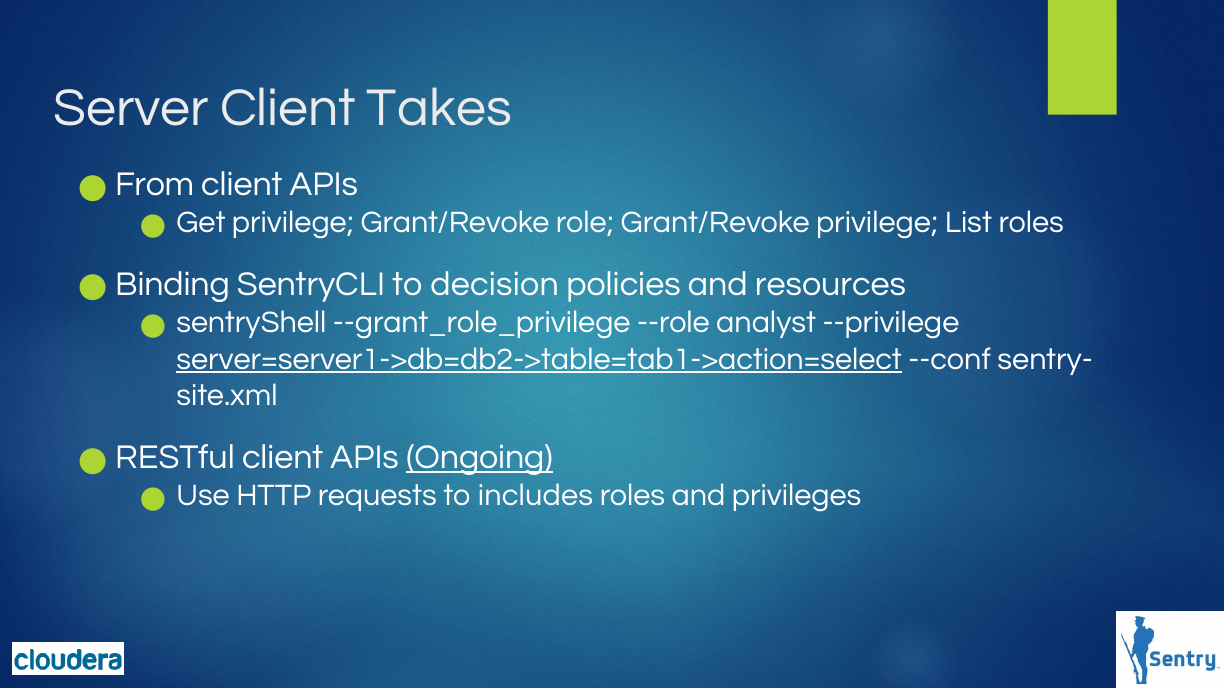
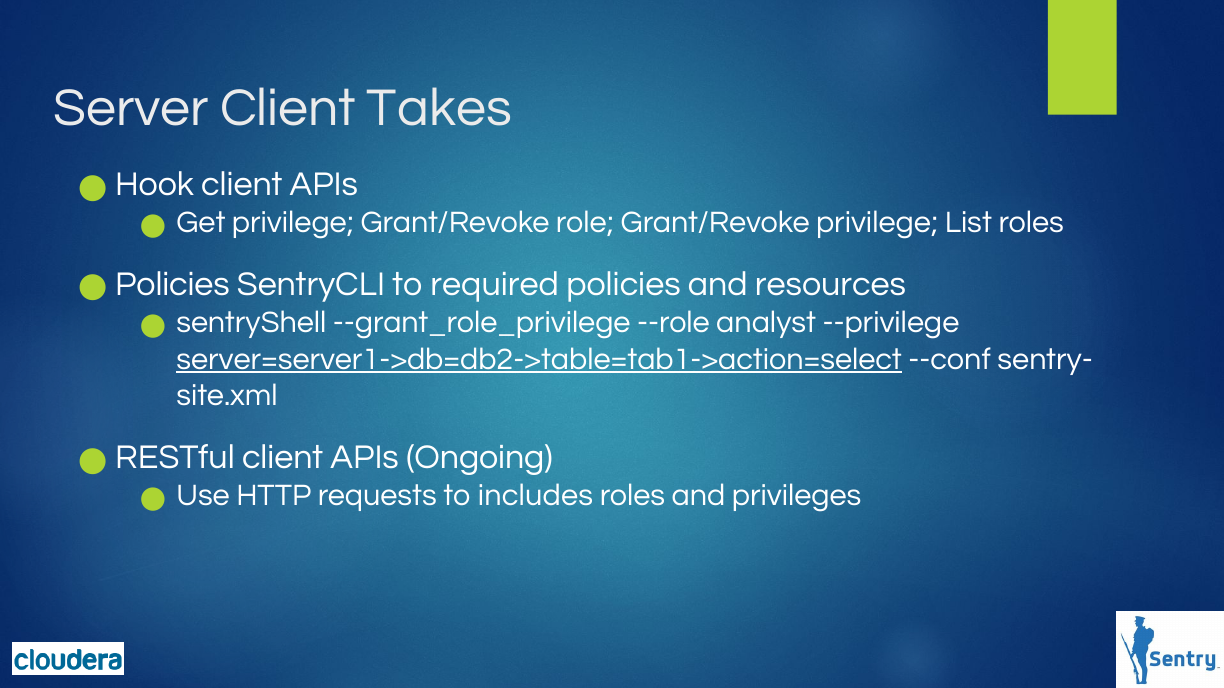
From: From -> Hook
Binding at (172, 284): Binding -> Policies
decision: decision -> required
Ongoing underline: present -> none
